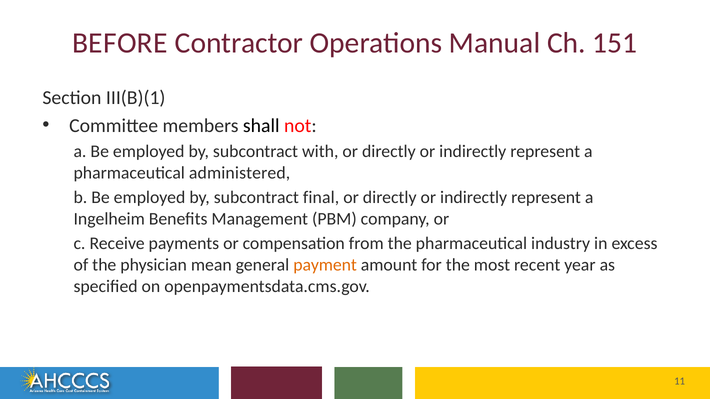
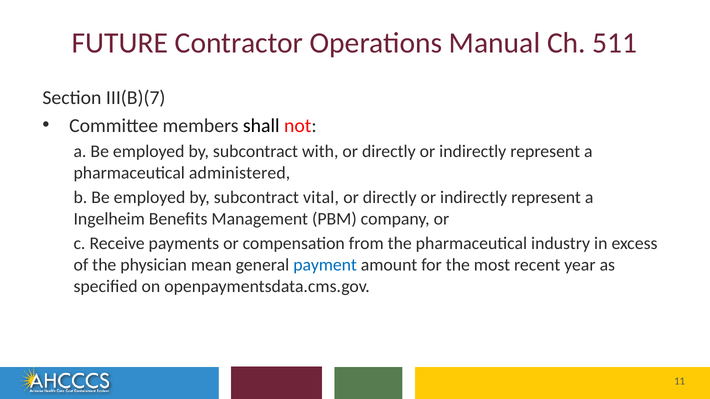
BEFORE: BEFORE -> FUTURE
151: 151 -> 511
III(B)(1: III(B)(1 -> III(B)(7
final: final -> vital
payment colour: orange -> blue
